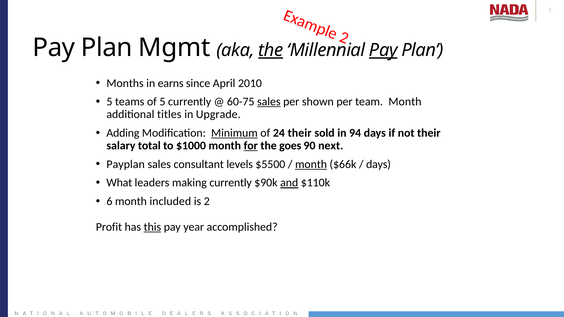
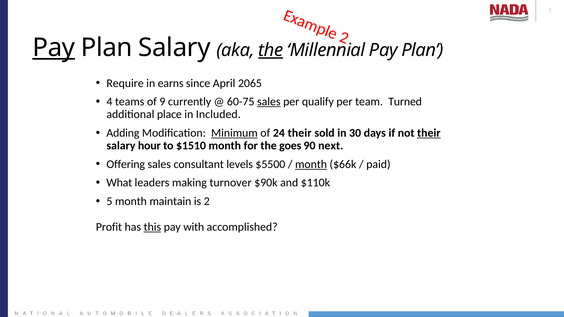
Pay at (54, 48) underline: none -> present
Plan Mgmt: Mgmt -> Salary
Pay at (383, 50) underline: present -> none
Months: Months -> Require
2010: 2010 -> 2065
5 at (109, 102): 5 -> 4
of 5: 5 -> 9
shown: shown -> qualify
team Month: Month -> Turned
titles: titles -> place
Upgrade: Upgrade -> Included
94: 94 -> 30
their at (429, 133) underline: none -> present
total: total -> hour
$1000: $1000 -> $1510
for underline: present -> none
Payplan: Payplan -> Offering
days at (378, 164): days -> paid
making currently: currently -> turnover
and underline: present -> none
6: 6 -> 5
included: included -> maintain
year: year -> with
